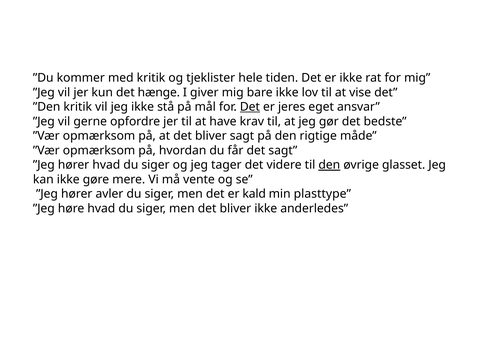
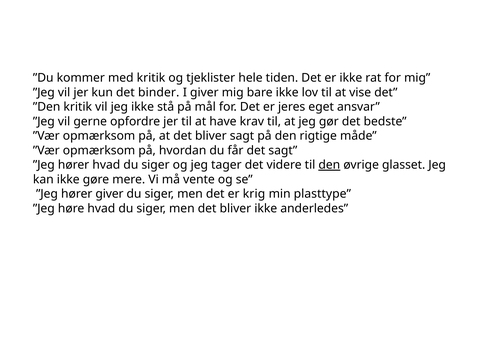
hænge: hænge -> binder
Det at (250, 107) underline: present -> none
hører avler: avler -> giver
kald: kald -> krig
